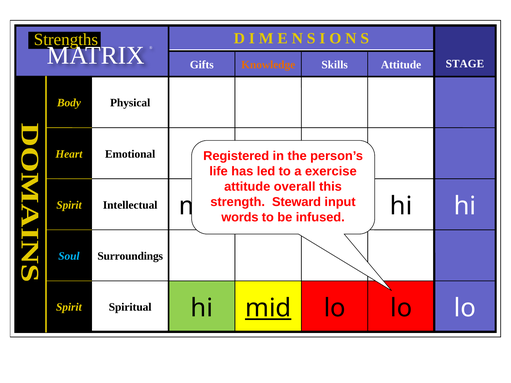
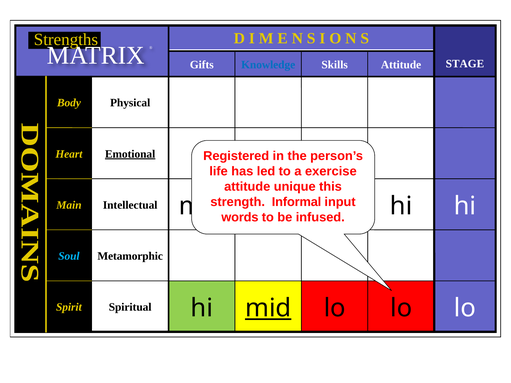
Knowledge colour: orange -> blue
Emotional underline: none -> present
overall: overall -> unique
Steward: Steward -> Informal
Spirit at (69, 205): Spirit -> Main
Surroundings: Surroundings -> Metamorphic
